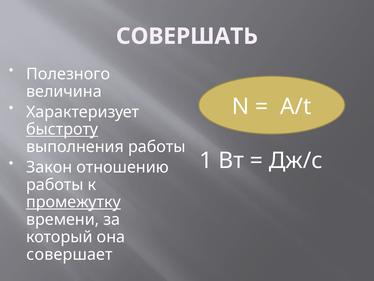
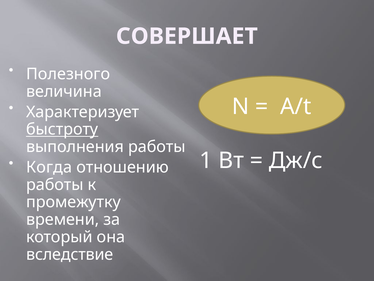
СОВЕРШАТЬ: СОВЕРШАТЬ -> СОВЕРШАЕТ
Закон: Закон -> Когда
промежутку underline: present -> none
совершает: совершает -> вследствие
